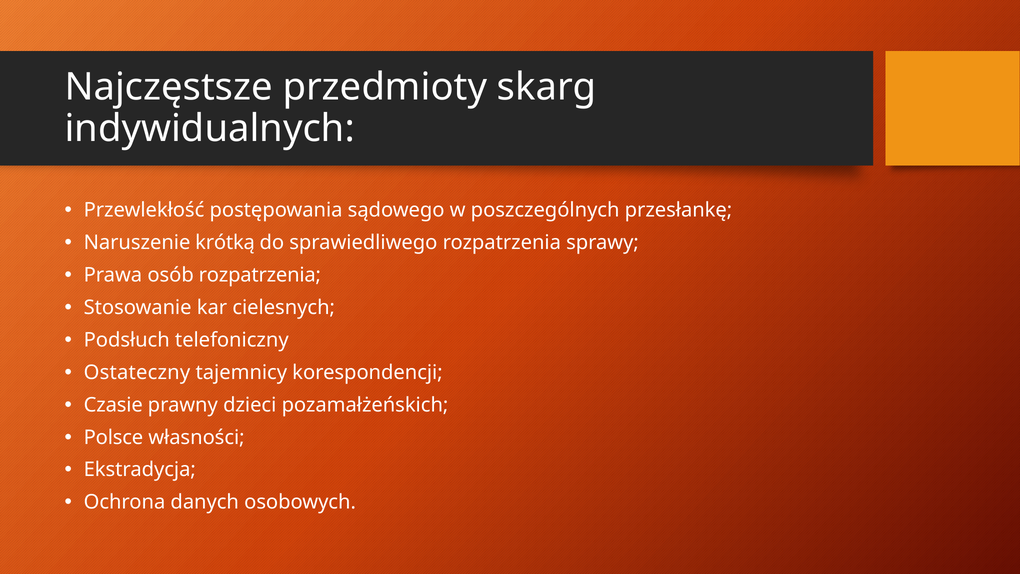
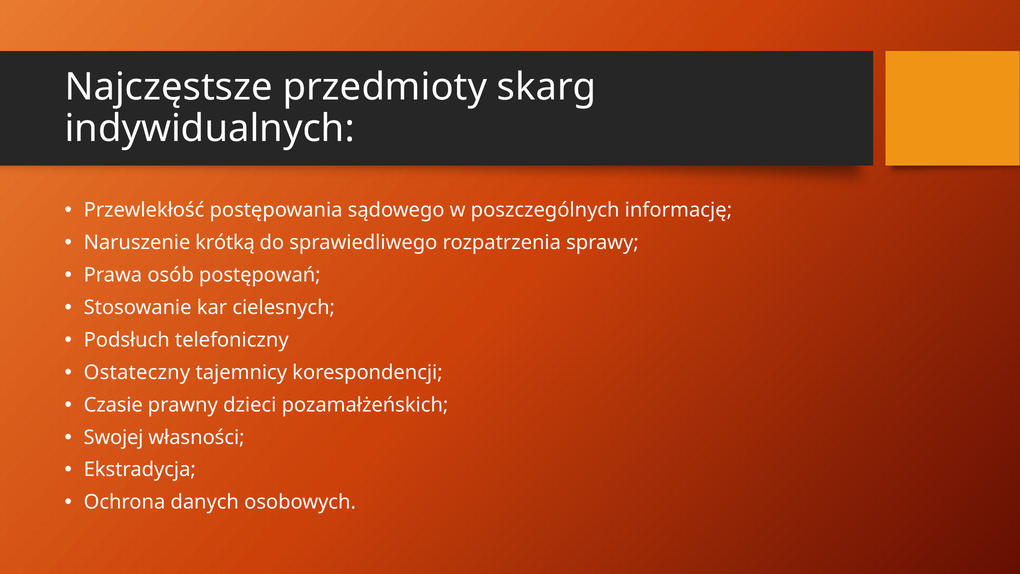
przesłankę: przesłankę -> informację
osób rozpatrzenia: rozpatrzenia -> postępowań
Polsce: Polsce -> Swojej
